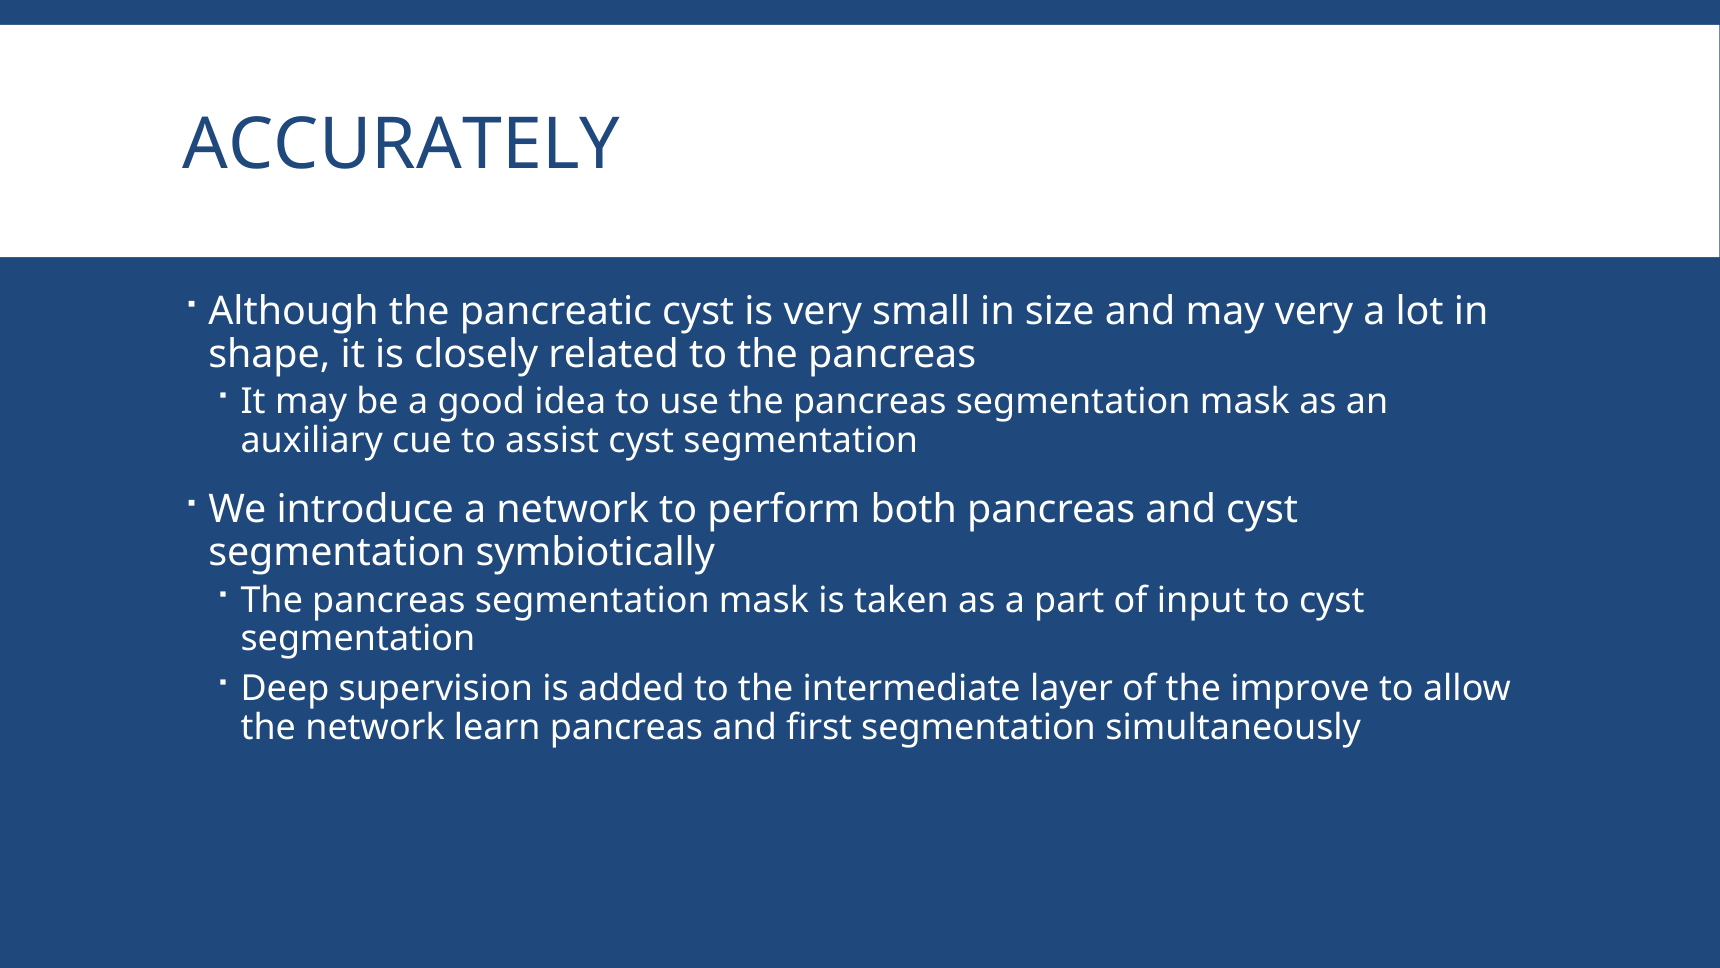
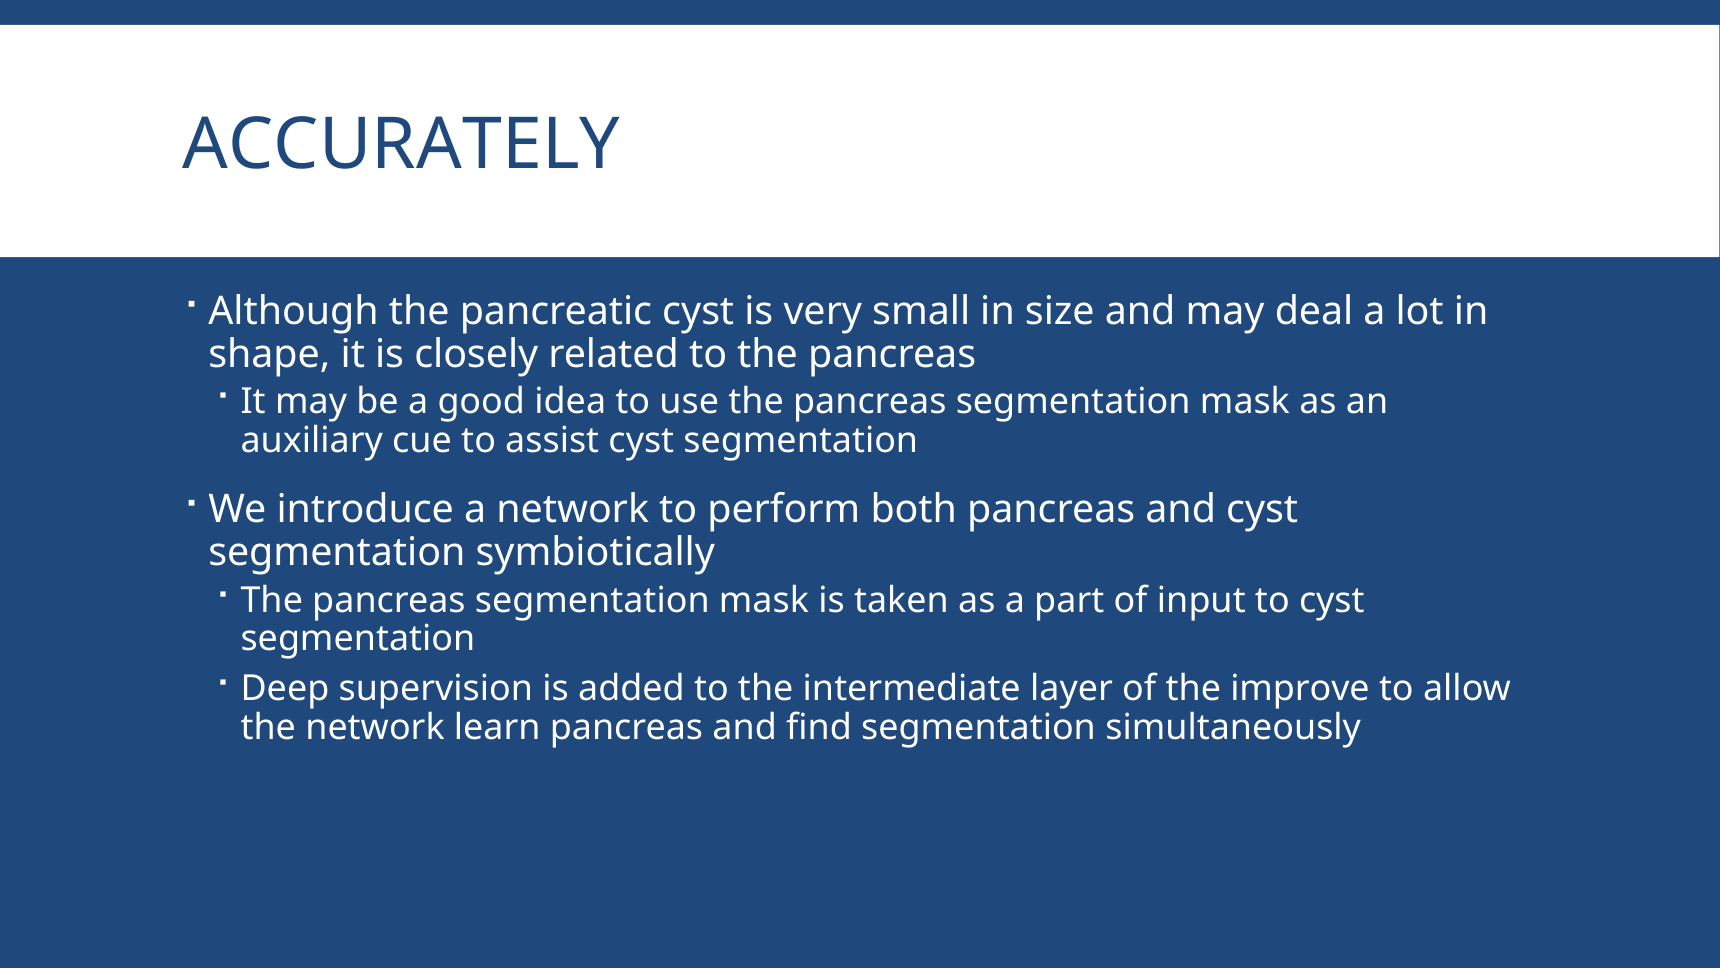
may very: very -> deal
first: first -> find
